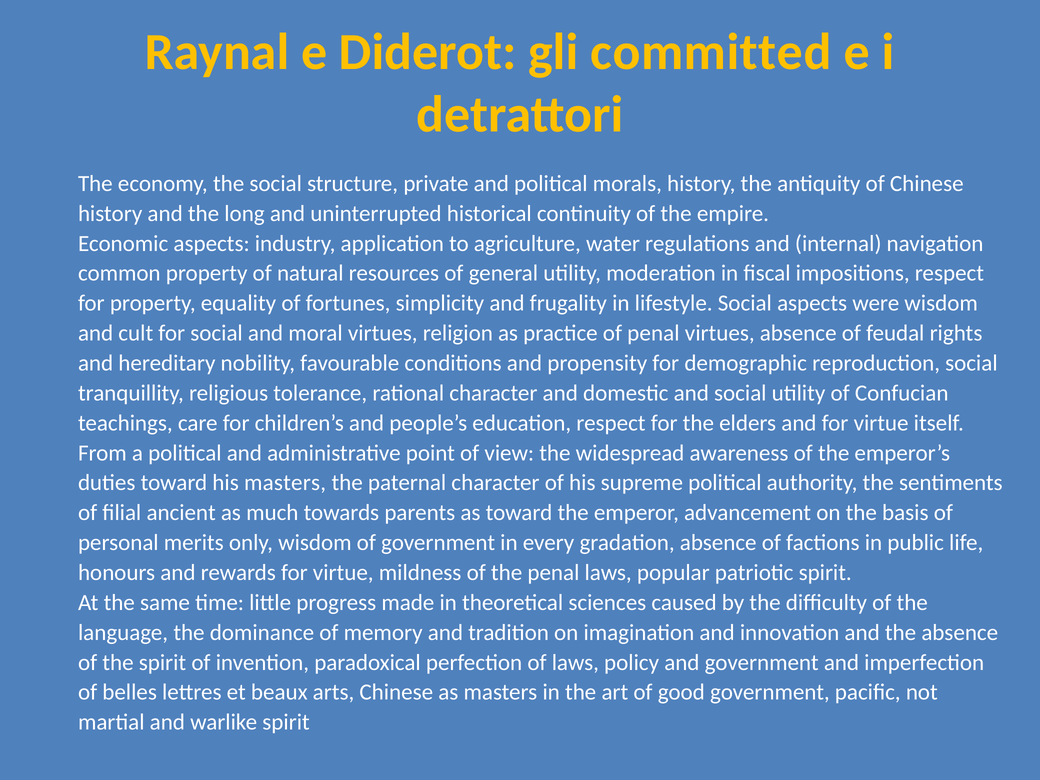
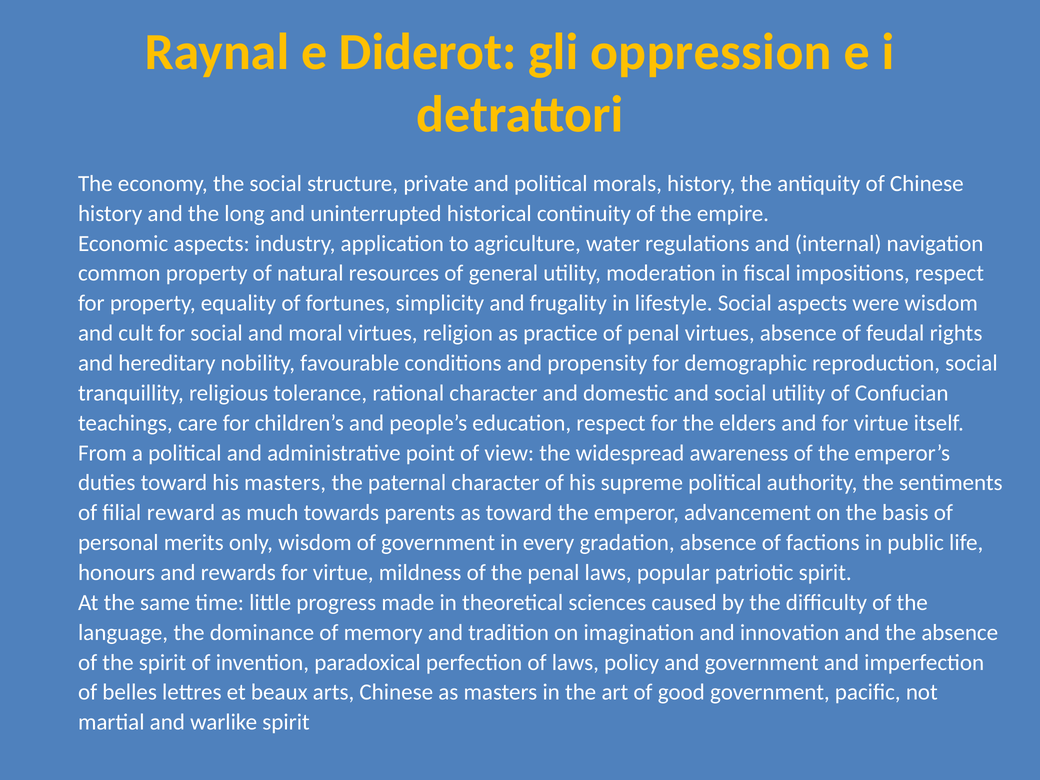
committed: committed -> oppression
ancient: ancient -> reward
